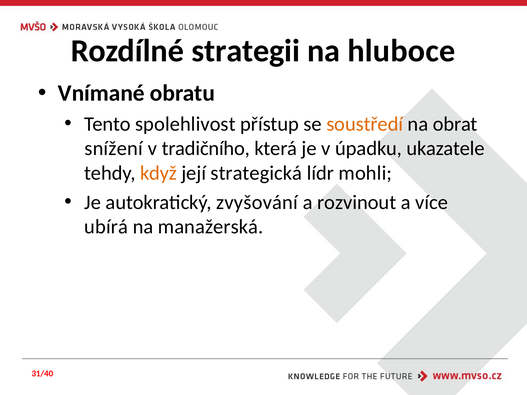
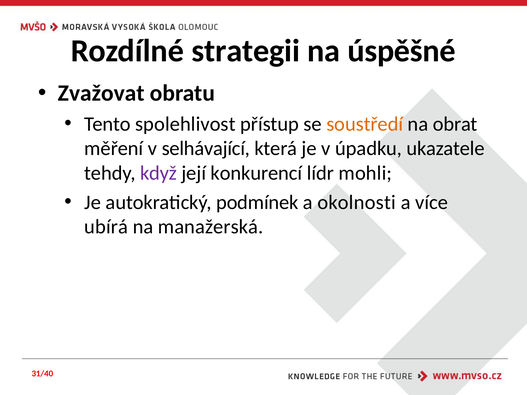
hluboce: hluboce -> úspěšné
Vnímané: Vnímané -> Zvažovat
snížení: snížení -> měření
tradičního: tradičního -> selhávající
když colour: orange -> purple
strategická: strategická -> konkurencí
zvyšování: zvyšování -> podmínek
rozvinout: rozvinout -> okolnosti
